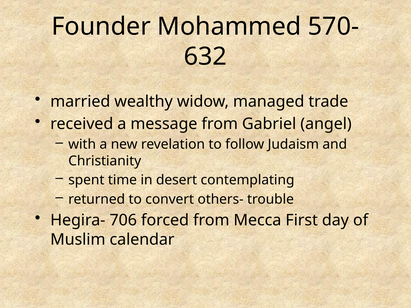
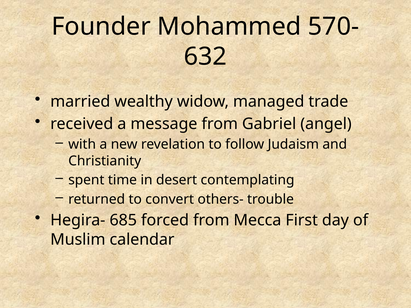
706: 706 -> 685
